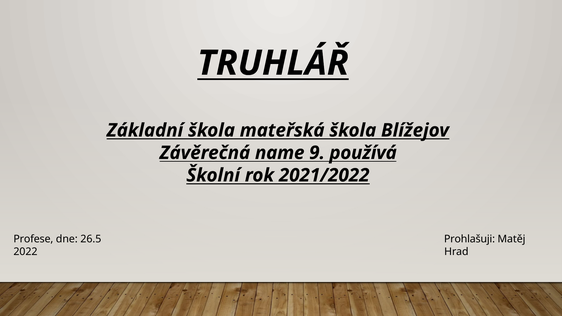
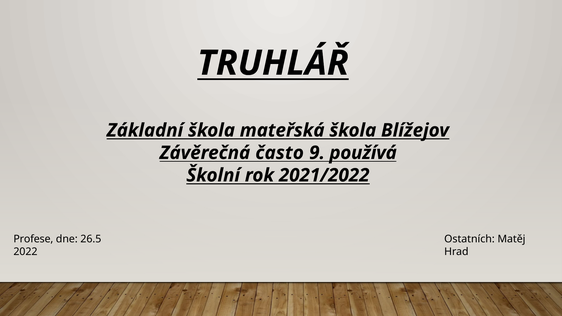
name: name -> často
Prohlašuji: Prohlašuji -> Ostatních
